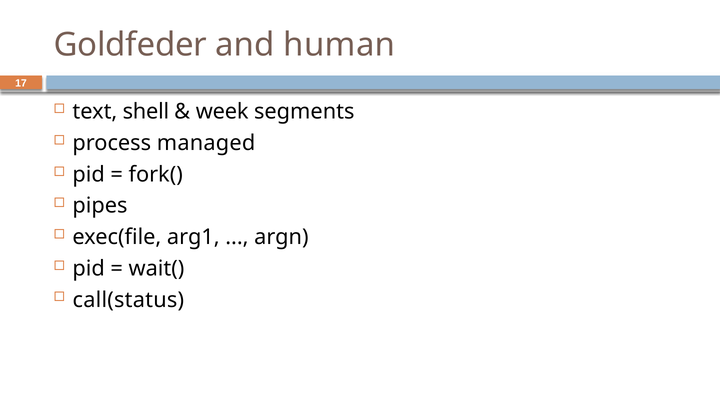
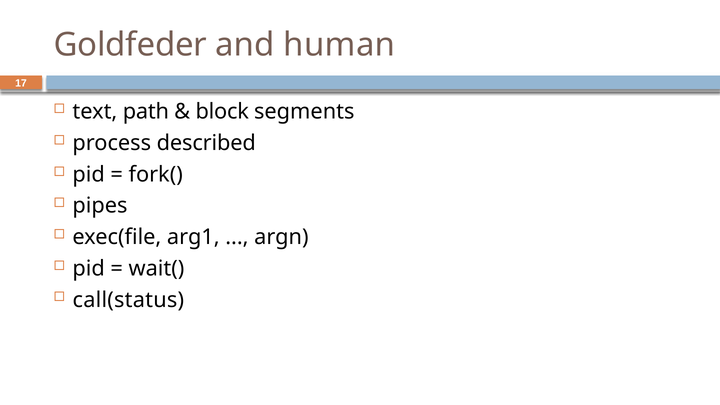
shell: shell -> path
week: week -> block
managed: managed -> described
